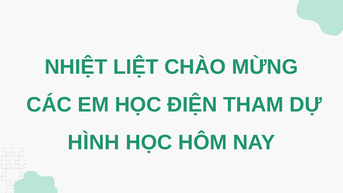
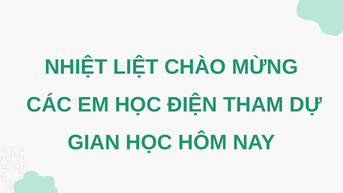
HÌNH: HÌNH -> GIAN
